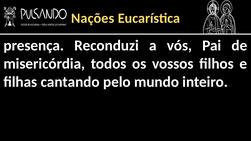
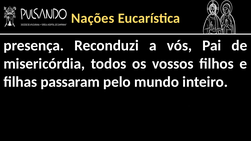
cantando: cantando -> passaram
